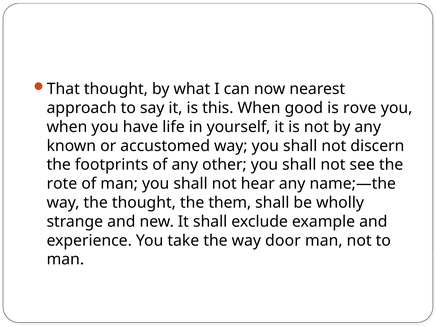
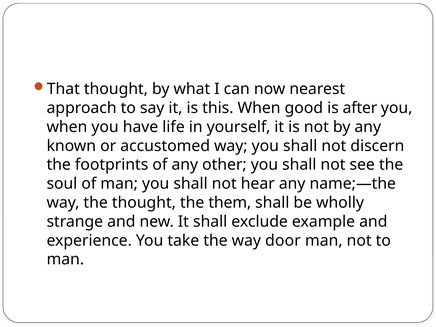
rove: rove -> after
rote: rote -> soul
